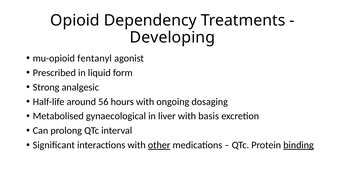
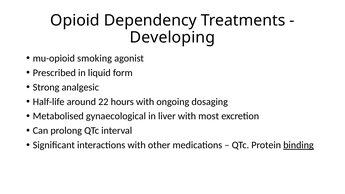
fentanyl: fentanyl -> smoking
56: 56 -> 22
basis: basis -> most
other underline: present -> none
